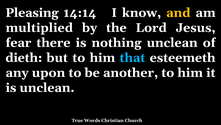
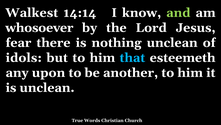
Pleasing: Pleasing -> Walkest
and colour: yellow -> light green
multiplied: multiplied -> whosoever
dieth: dieth -> idols
